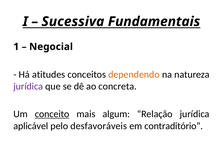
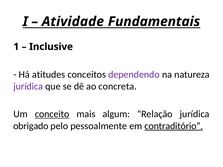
Sucessiva: Sucessiva -> Atividade
Negocial: Negocial -> Inclusive
dependendo colour: orange -> purple
aplicável: aplicável -> obrigado
desfavoráveis: desfavoráveis -> pessoalmente
contraditório underline: none -> present
